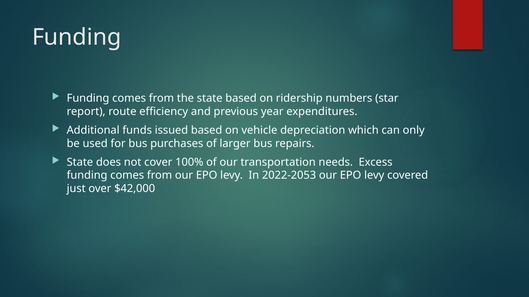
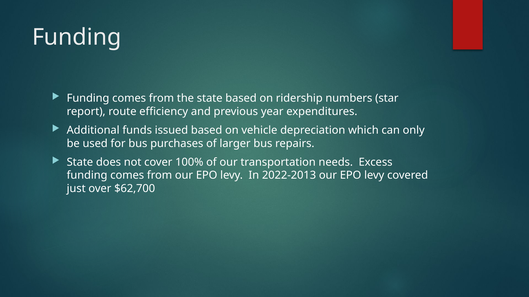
2022-2053: 2022-2053 -> 2022-2013
$42,000: $42,000 -> $62,700
